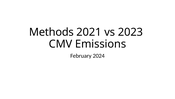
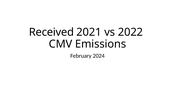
Methods: Methods -> Received
2023: 2023 -> 2022
